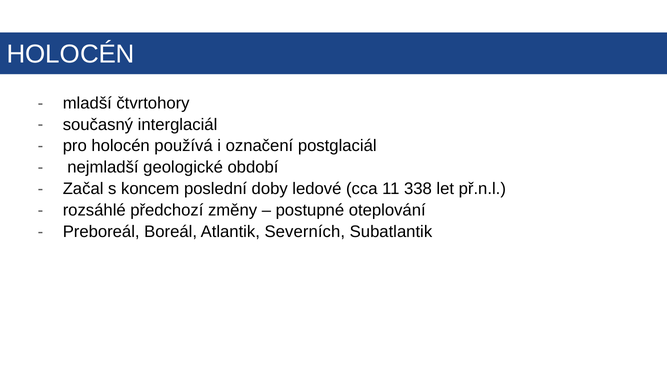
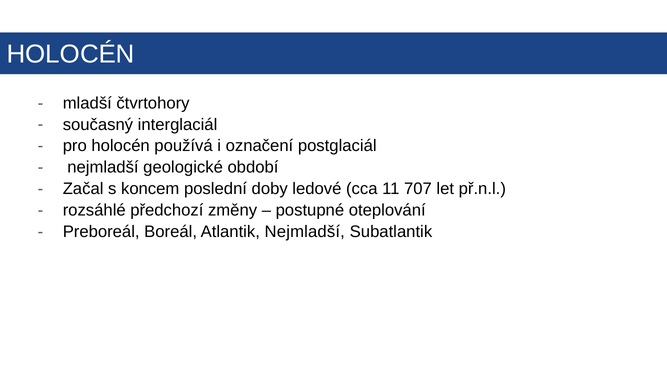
338: 338 -> 707
Atlantik Severních: Severních -> Nejmladší
